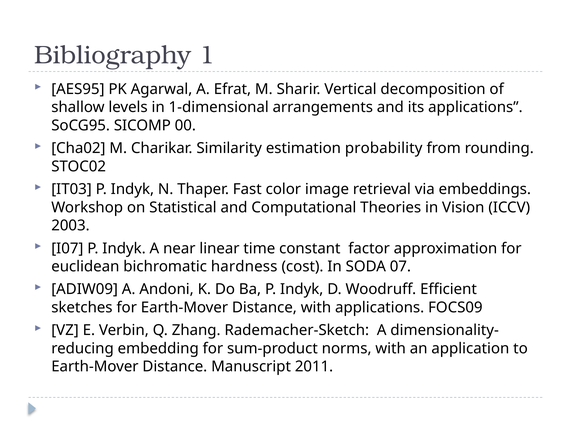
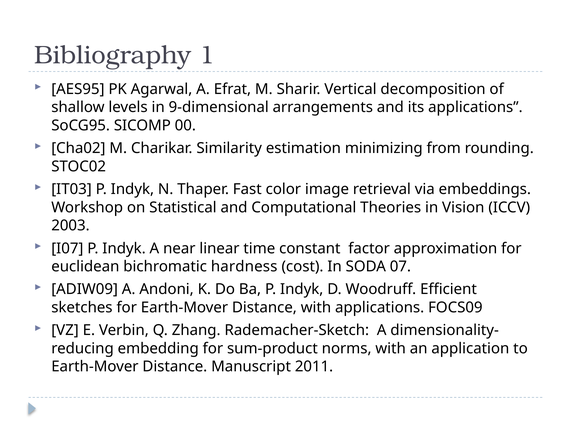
1-dimensional: 1-dimensional -> 9-dimensional
probability: probability -> minimizing
